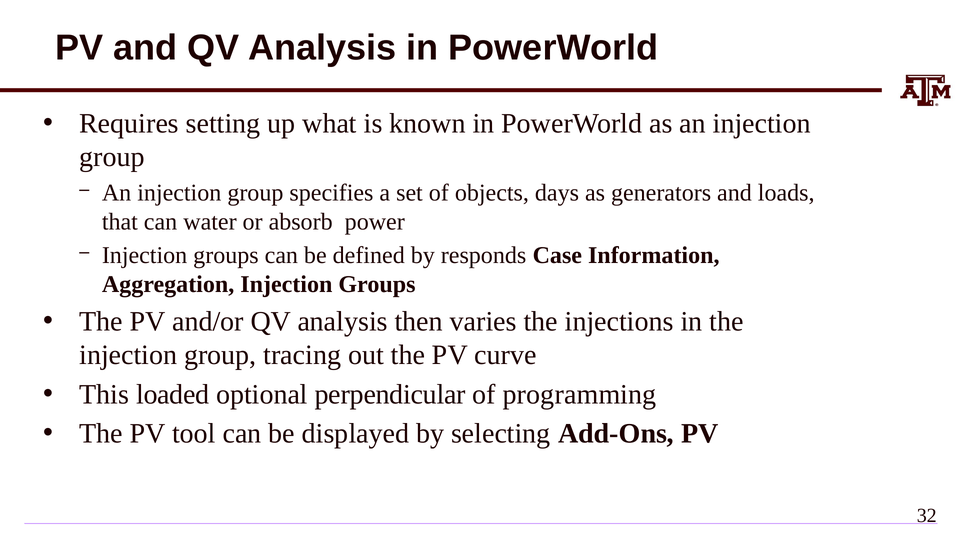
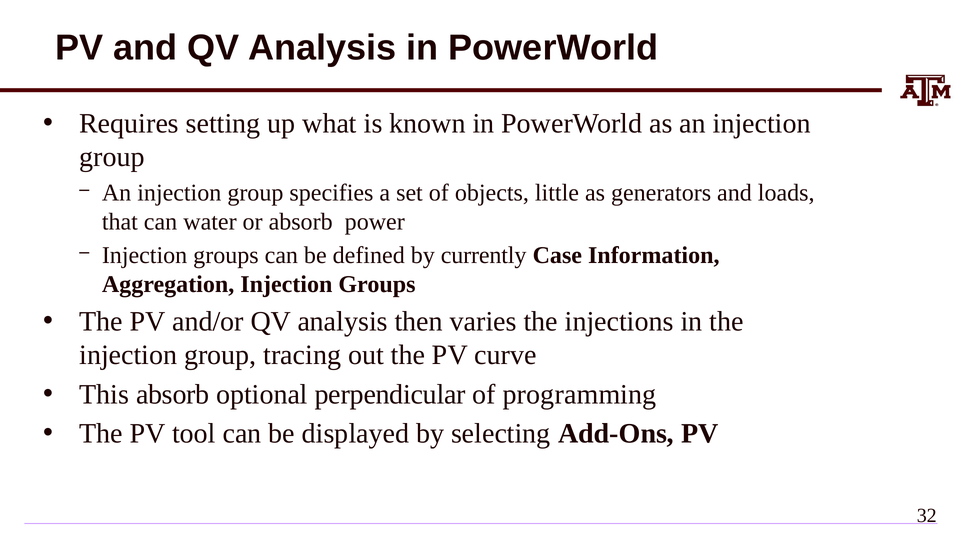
days: days -> little
responds: responds -> currently
This loaded: loaded -> absorb
